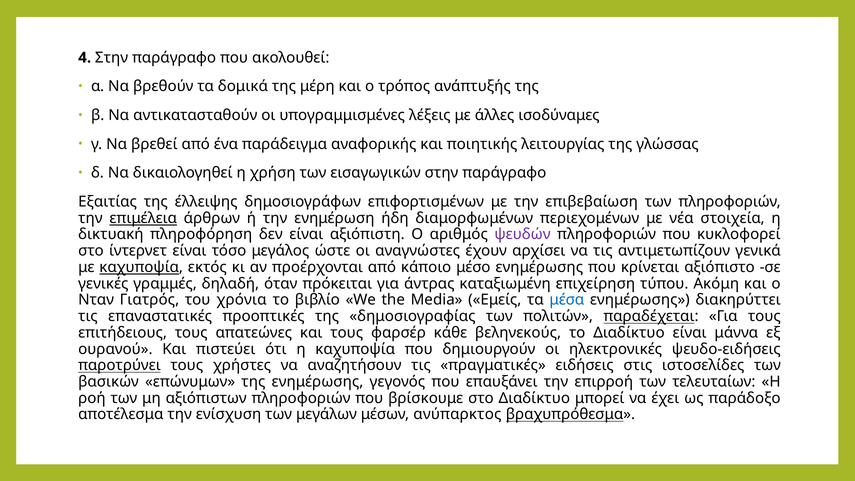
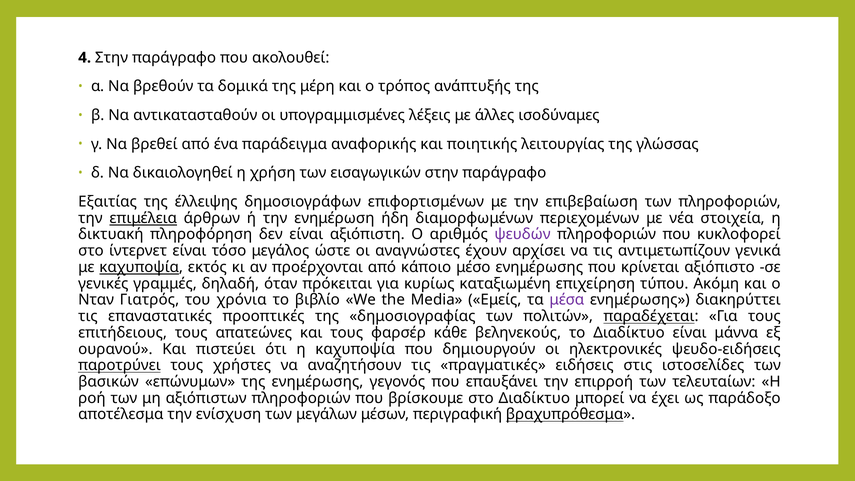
άντρας: άντρας -> κυρίως
μέσα colour: blue -> purple
ανύπαρκτος: ανύπαρκτος -> περιγραφική
